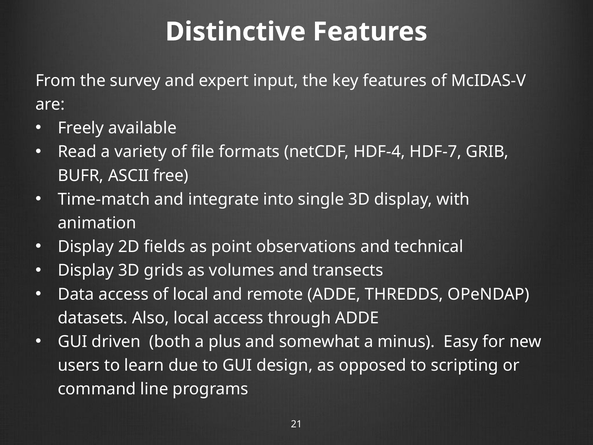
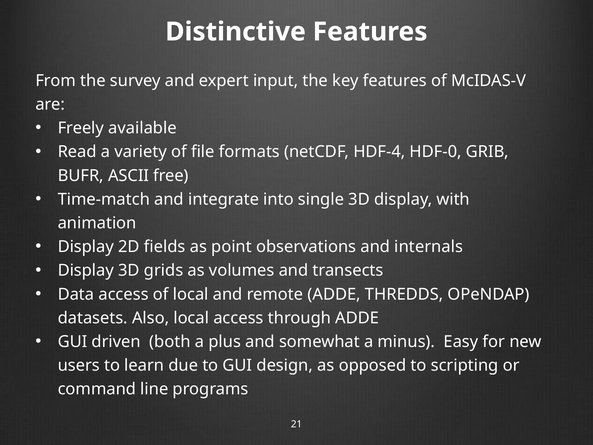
HDF-7: HDF-7 -> HDF-0
technical: technical -> internals
